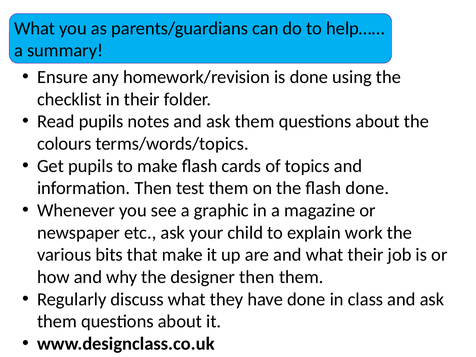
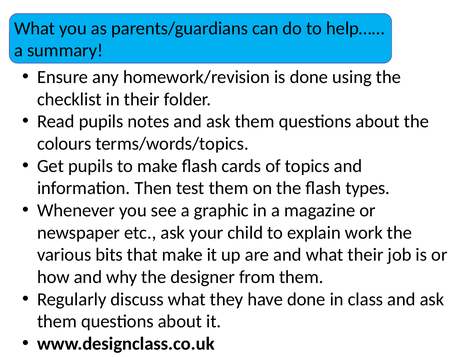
flash done: done -> types
designer then: then -> from
